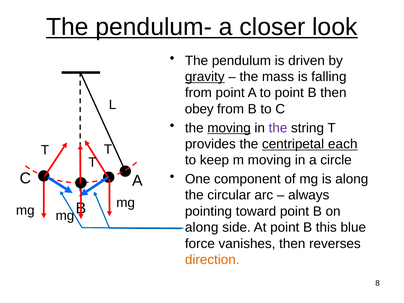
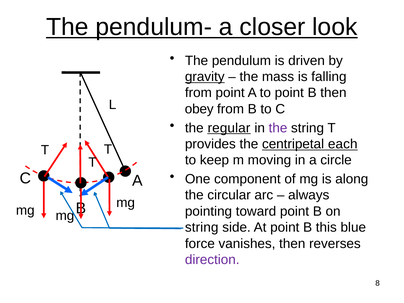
the moving: moving -> regular
along at (202, 228): along -> string
direction colour: orange -> purple
